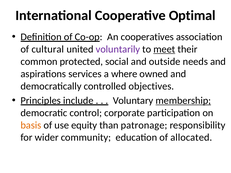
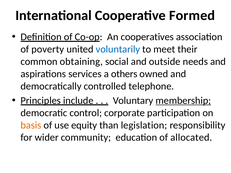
Optimal: Optimal -> Formed
cultural: cultural -> poverty
voluntarily colour: purple -> blue
meet underline: present -> none
protected: protected -> obtaining
where: where -> others
objectives: objectives -> telephone
patronage: patronage -> legislation
